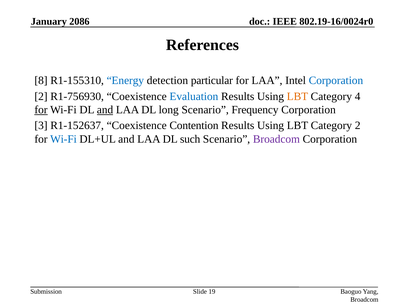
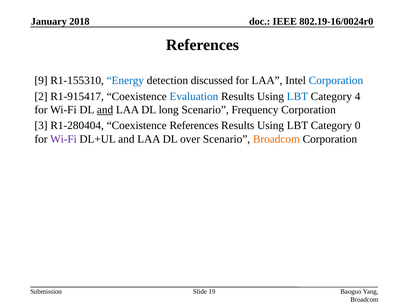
2086: 2086 -> 2018
8: 8 -> 9
particular: particular -> discussed
R1-756930: R1-756930 -> R1-915417
LBT at (297, 96) colour: orange -> blue
for at (41, 110) underline: present -> none
R1-152637: R1-152637 -> R1-280404
Coexistence Contention: Contention -> References
Category 2: 2 -> 0
Wi-Fi at (63, 139) colour: blue -> purple
such: such -> over
Broadcom at (276, 139) colour: purple -> orange
